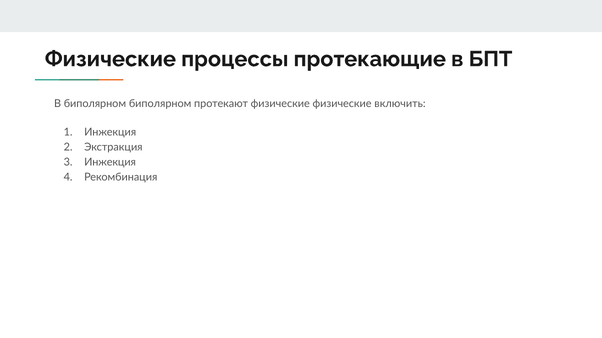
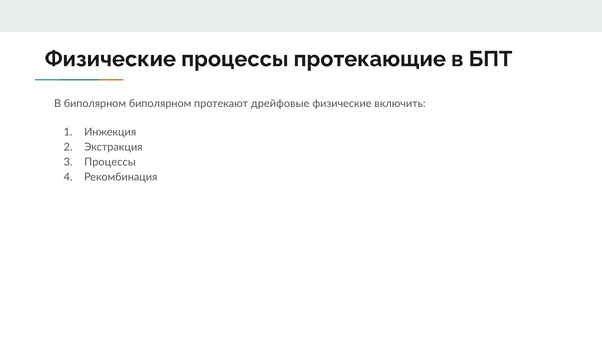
протекают физические: физические -> дрейфовые
Инжекция at (110, 162): Инжекция -> Процессы
